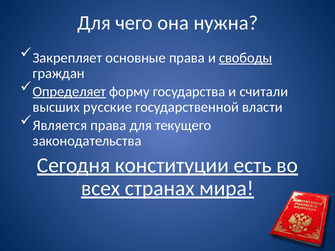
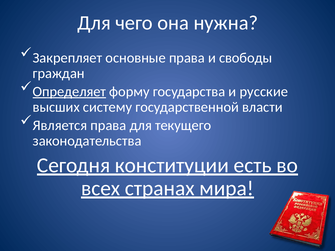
свободы underline: present -> none
считали: считали -> русские
русские: русские -> систему
